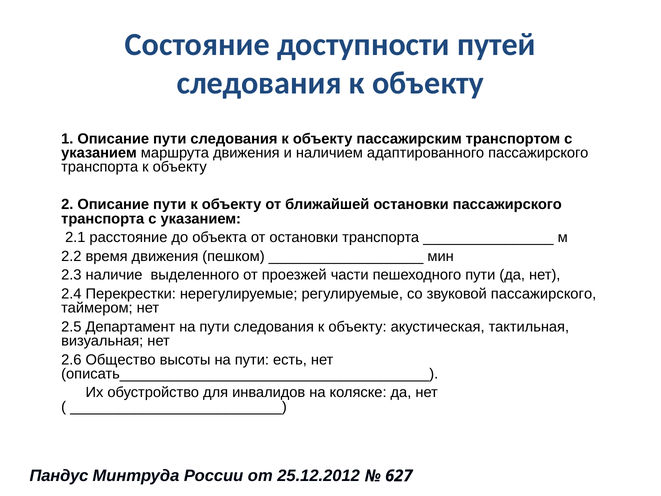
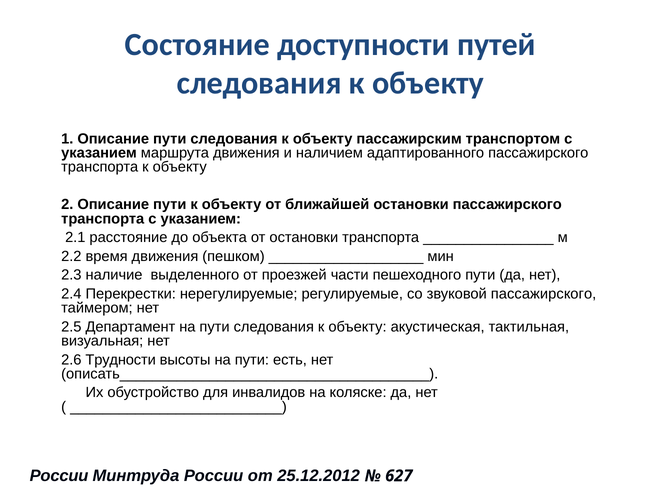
Общество: Общество -> Трудности
Пандус at (59, 476): Пандус -> России
